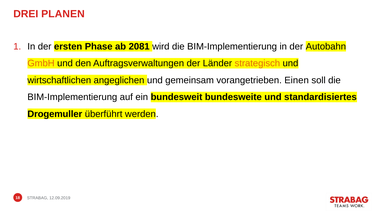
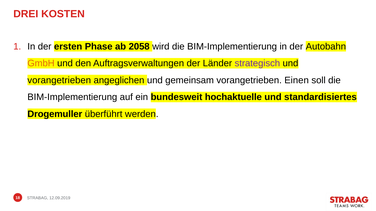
PLANEN: PLANEN -> KOSTEN
2081: 2081 -> 2058
strategisch colour: orange -> purple
wirtschaftlichen at (59, 80): wirtschaftlichen -> vorangetrieben
bundesweite: bundesweite -> hochaktuelle
